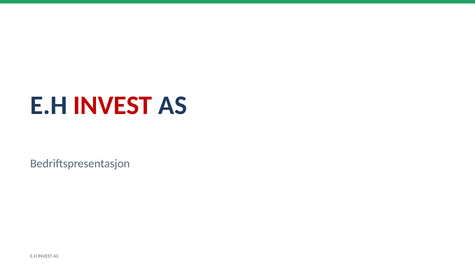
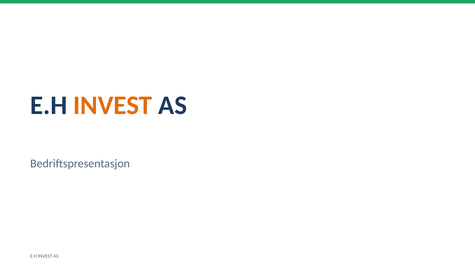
INVEST at (113, 105) colour: red -> orange
